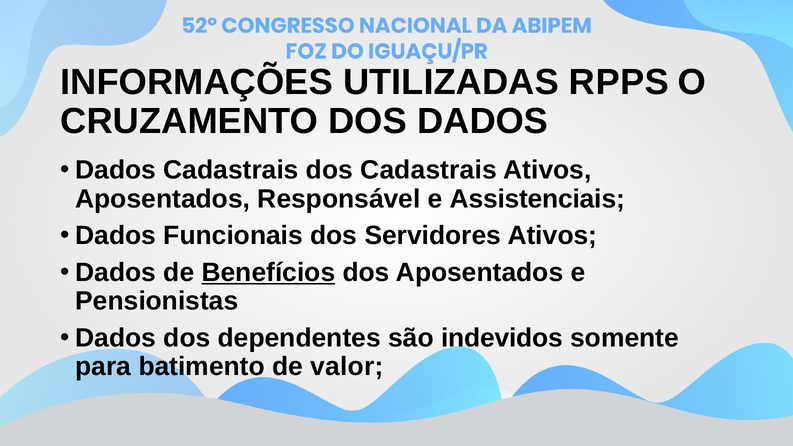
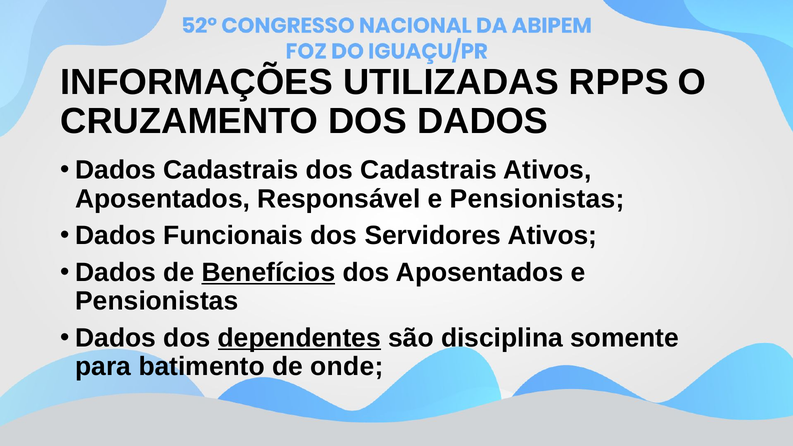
Assistenciais at (537, 199): Assistenciais -> Pensionistas
dependentes underline: none -> present
indevidos: indevidos -> disciplina
valor: valor -> onde
